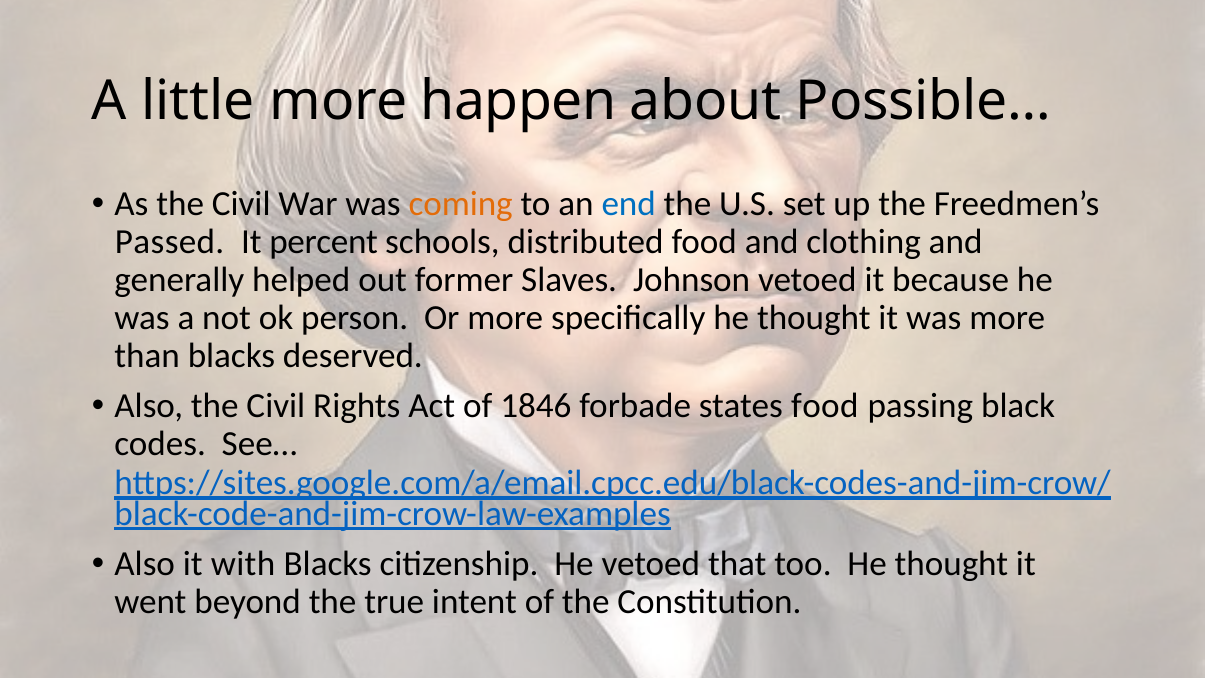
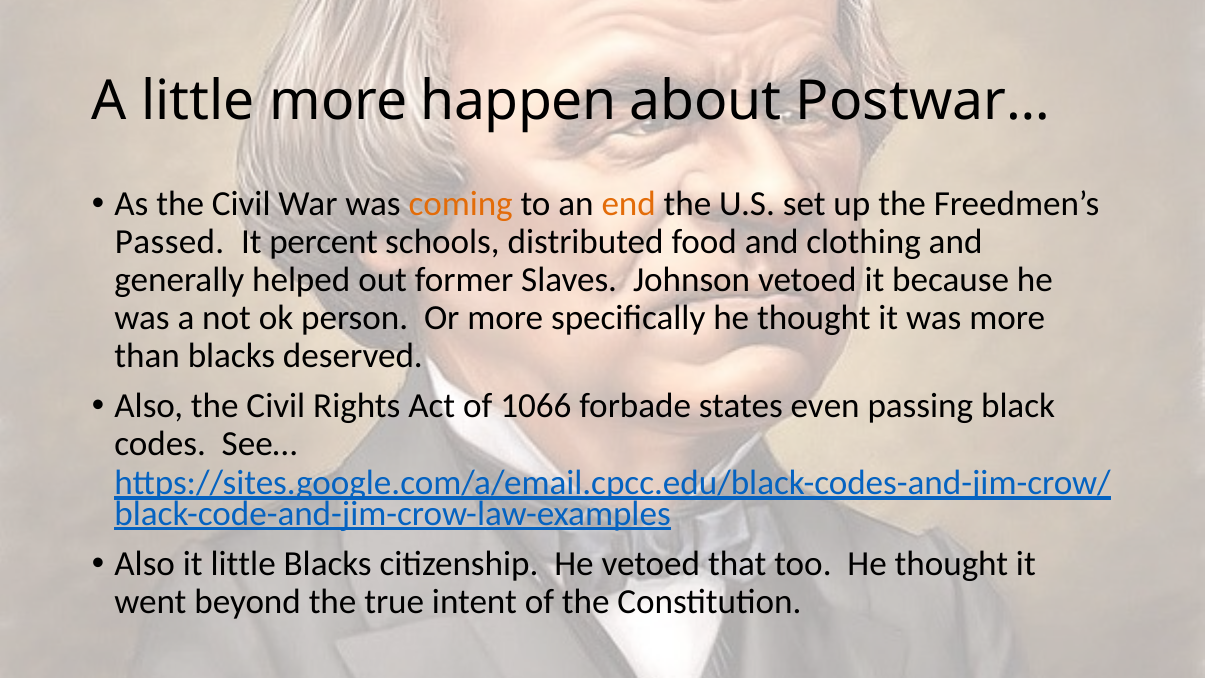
Possible…: Possible… -> Postwar…
end colour: blue -> orange
1846: 1846 -> 1066
states food: food -> even
it with: with -> little
